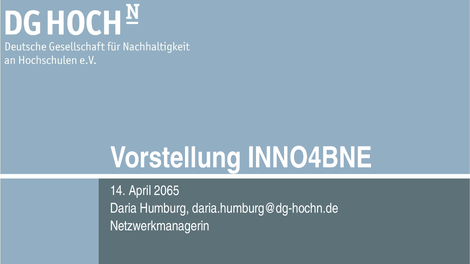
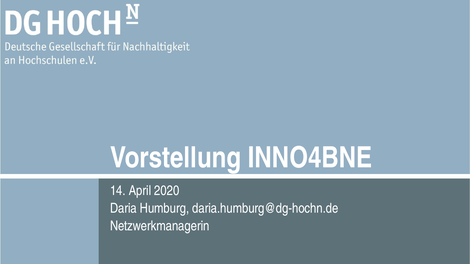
2065: 2065 -> 2020
